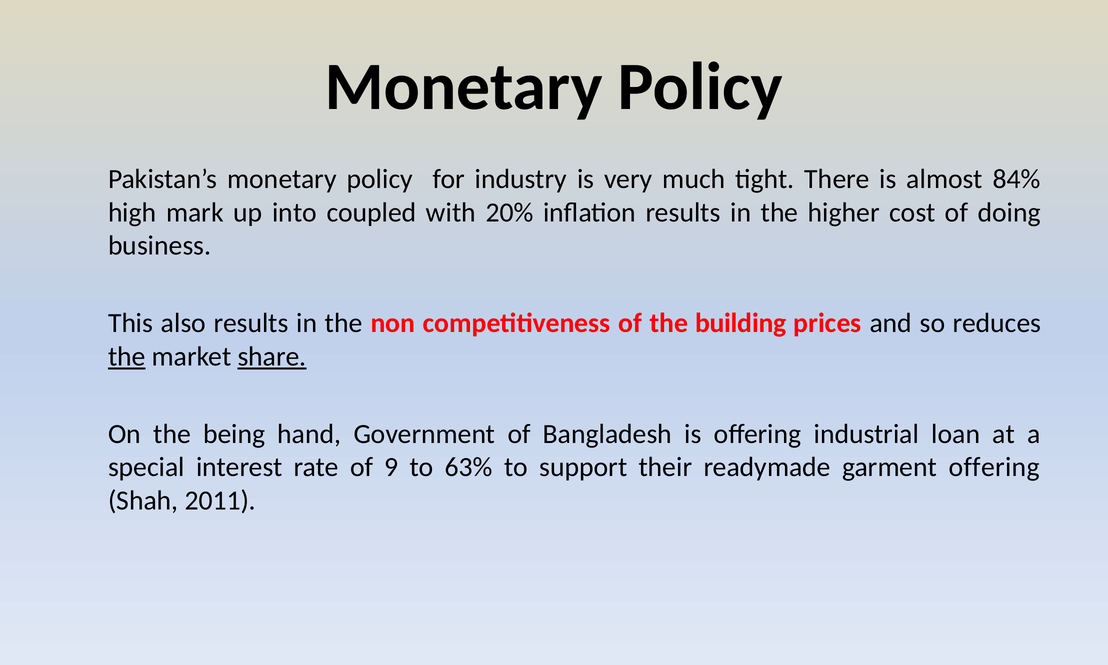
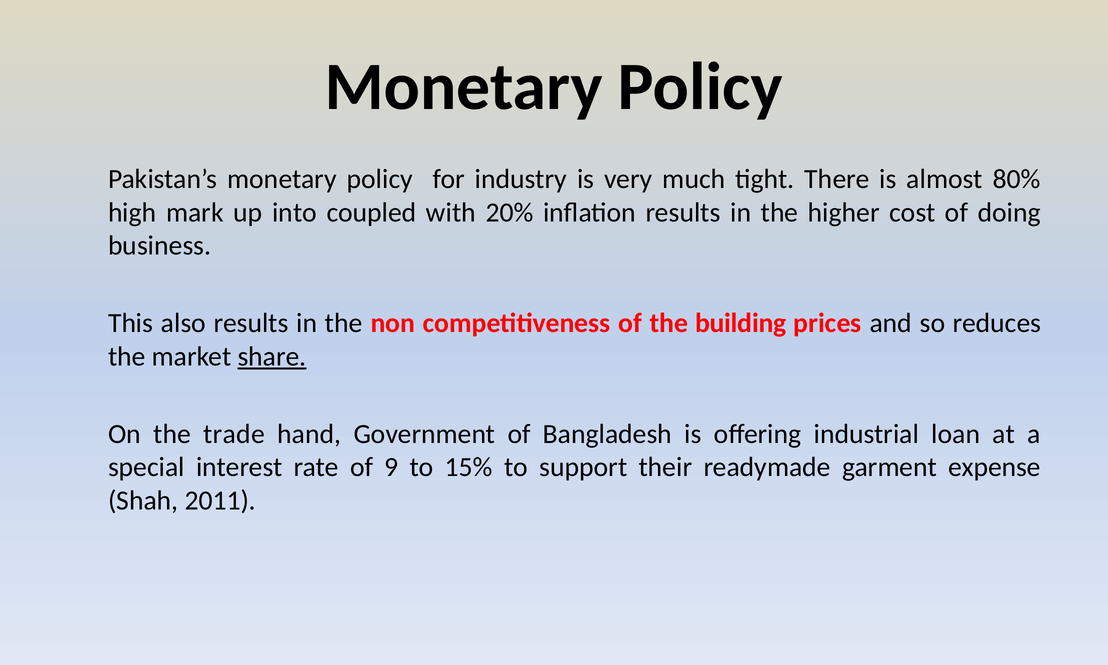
84%: 84% -> 80%
the at (127, 356) underline: present -> none
being: being -> trade
63%: 63% -> 15%
garment offering: offering -> expense
